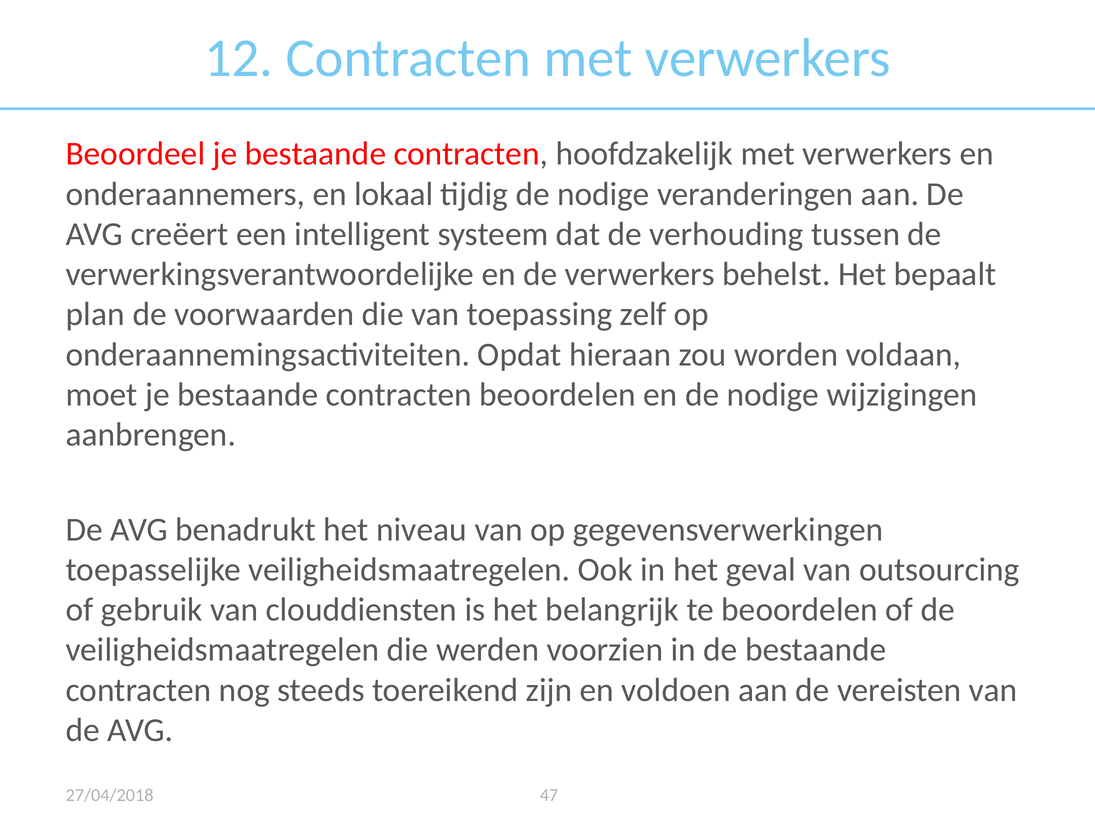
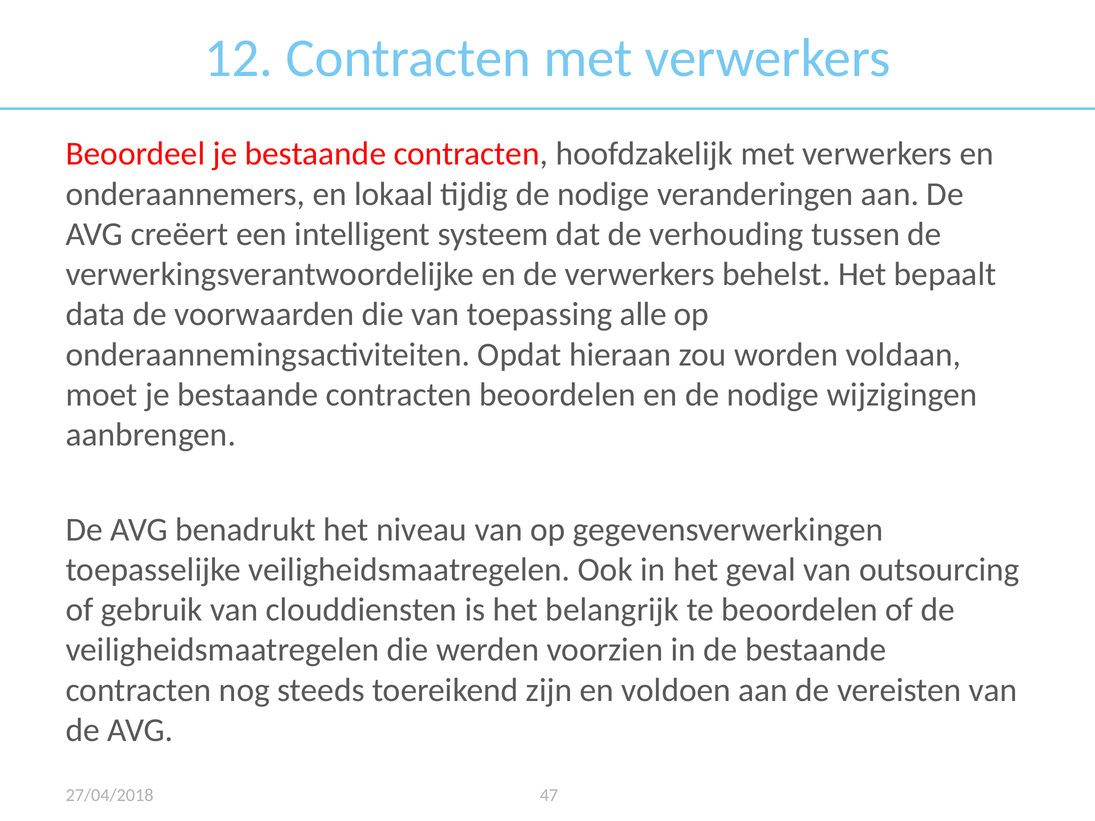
plan: plan -> data
zelf: zelf -> alle
